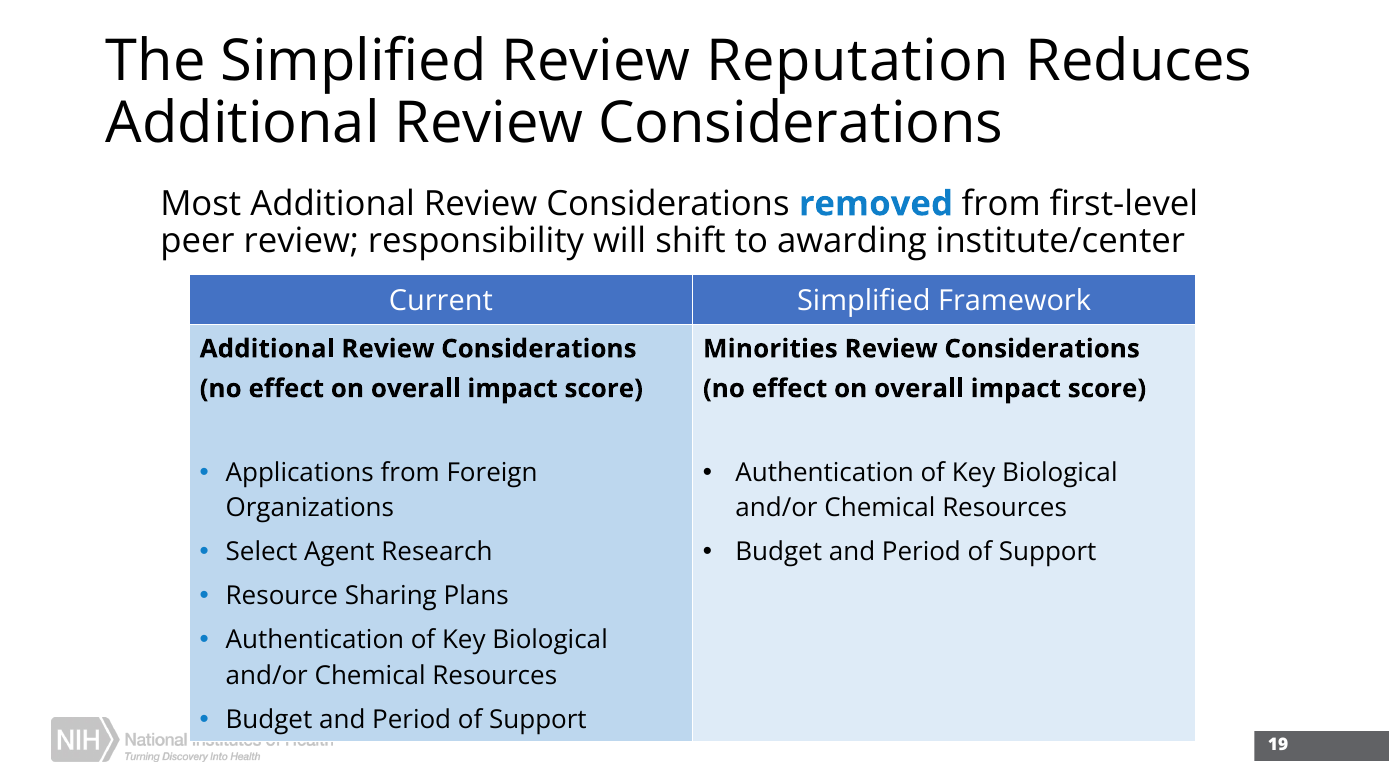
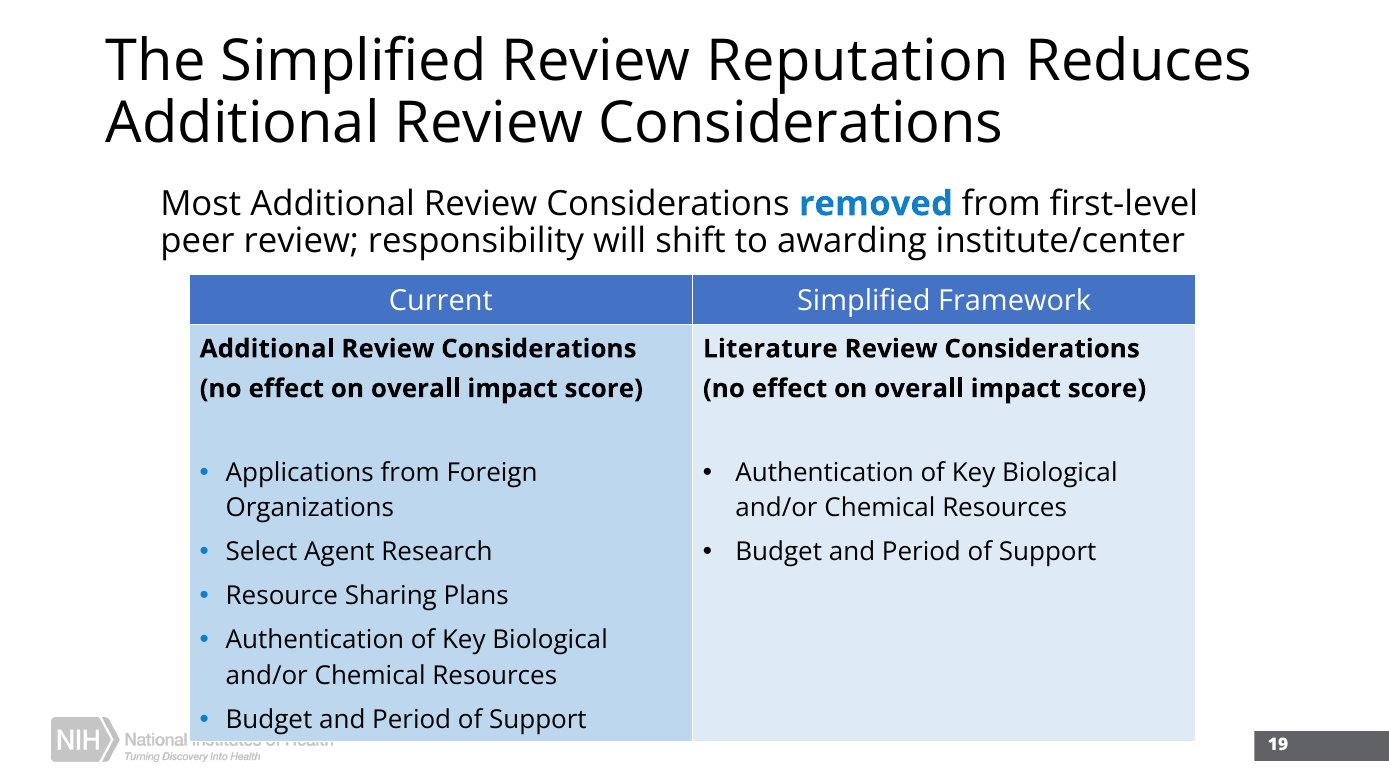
Minorities: Minorities -> Literature
